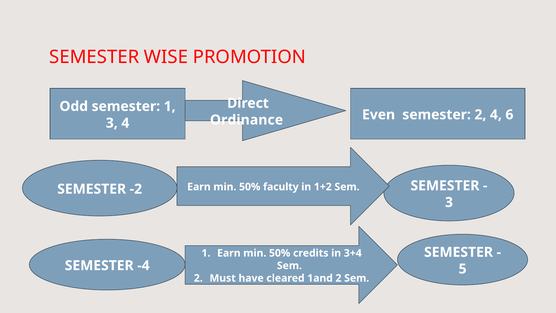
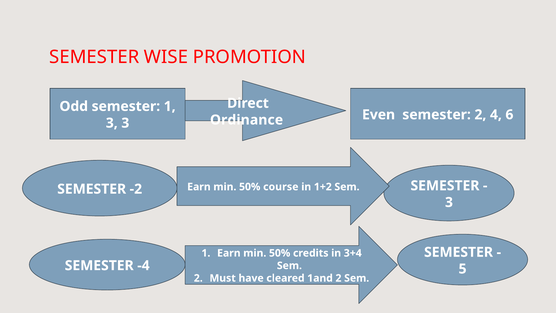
3 4: 4 -> 3
faculty: faculty -> course
